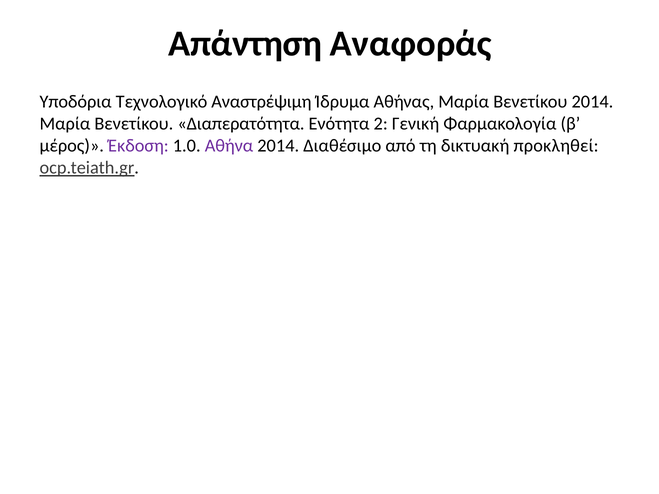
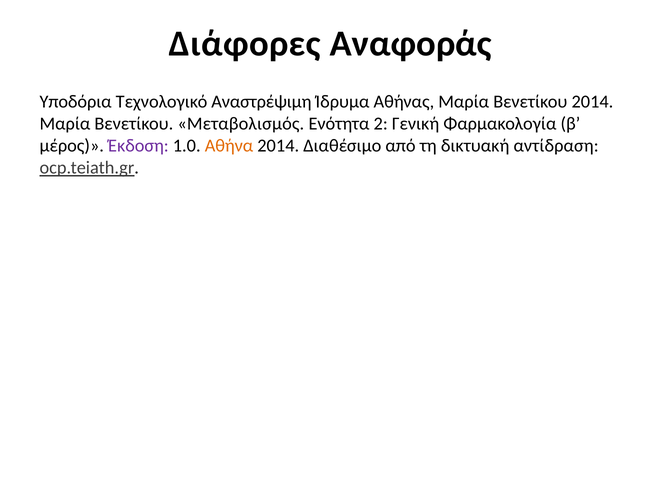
Απάντηση: Απάντηση -> Διάφορες
Διαπερατότητα: Διαπερατότητα -> Μεταβολισμός
Αθήνα colour: purple -> orange
προκληθεί: προκληθεί -> αντίδραση
